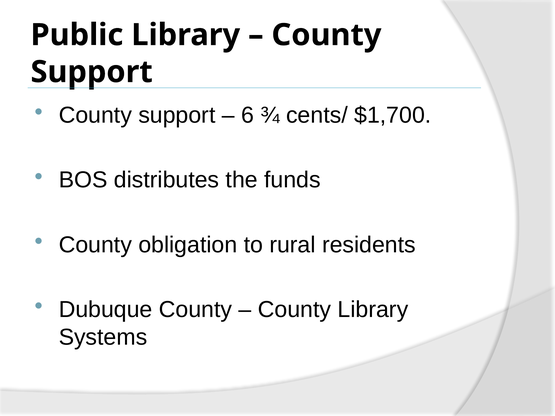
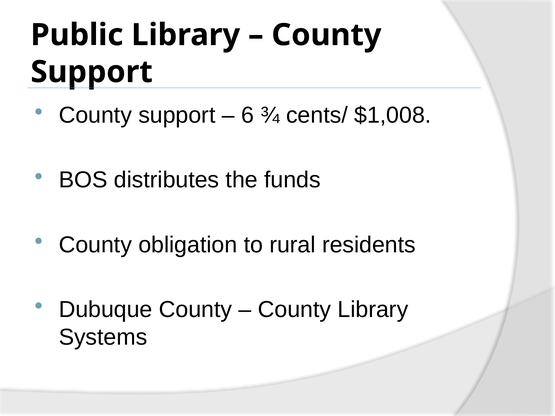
$1,700: $1,700 -> $1,008
